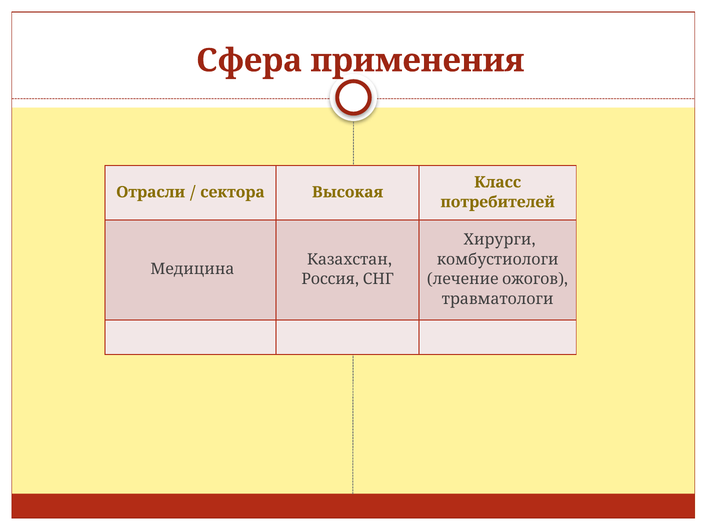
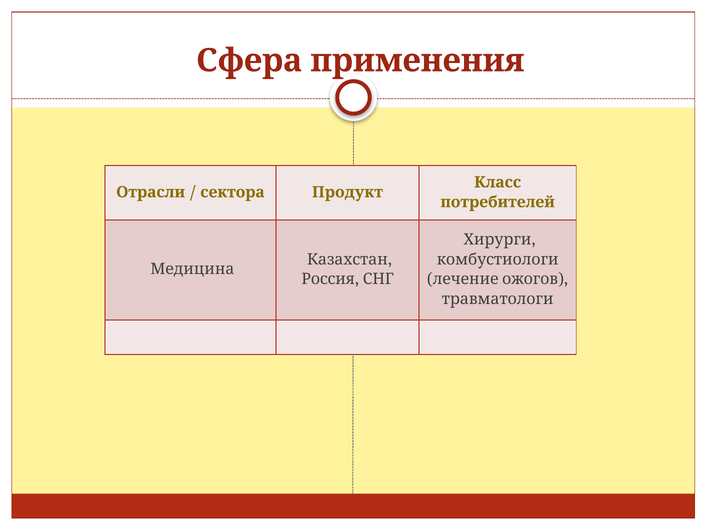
Высокая: Высокая -> Продукт
